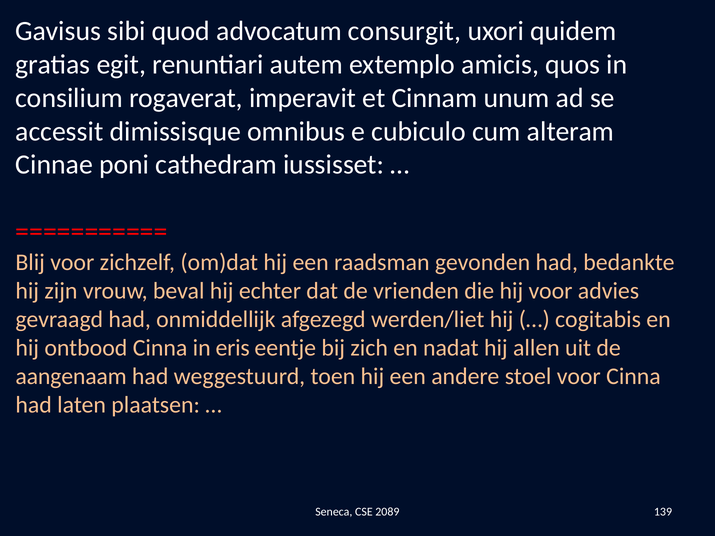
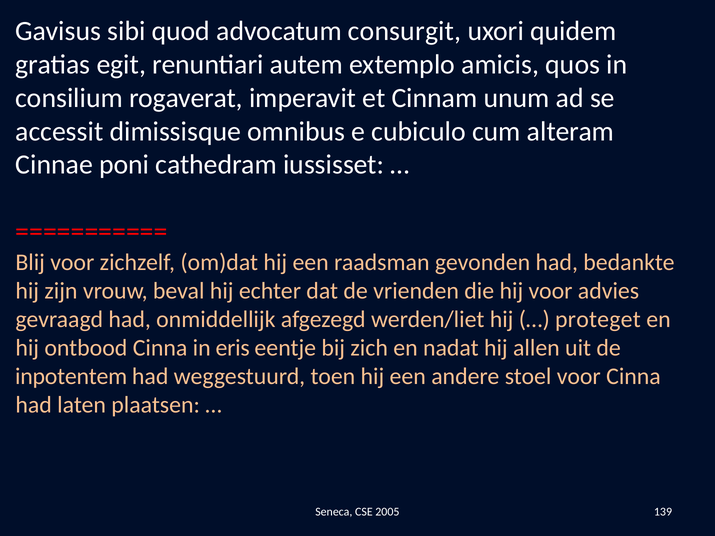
cogitabis: cogitabis -> proteget
aangenaam: aangenaam -> inpotentem
2089: 2089 -> 2005
